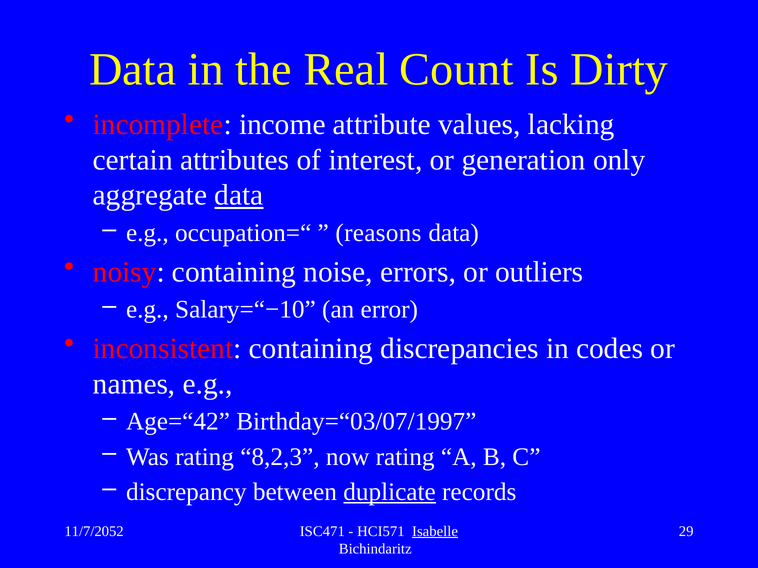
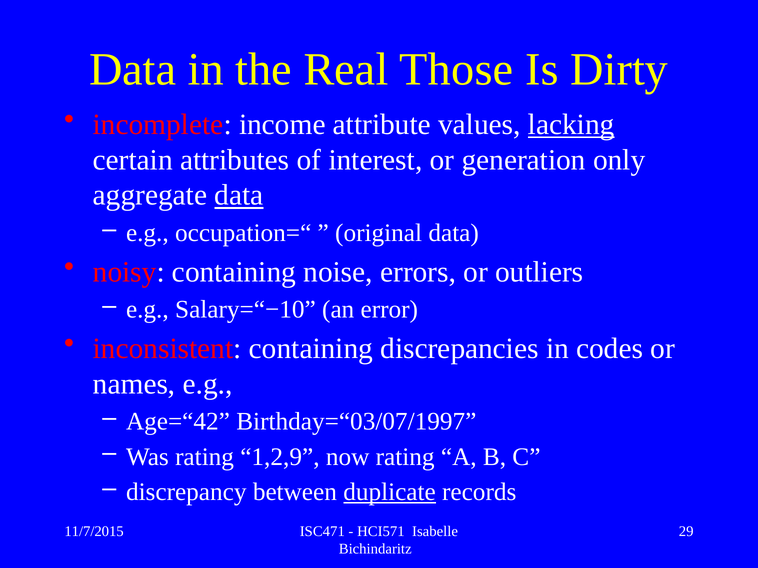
Count: Count -> Those
lacking underline: none -> present
reasons: reasons -> original
8,2,3: 8,2,3 -> 1,2,9
11/7/2052: 11/7/2052 -> 11/7/2015
Isabelle underline: present -> none
